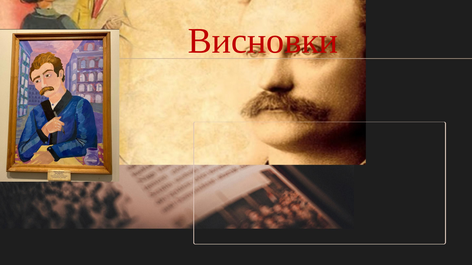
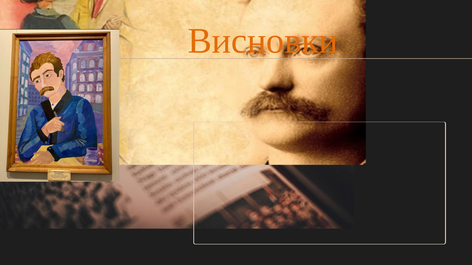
Висновки colour: red -> orange
